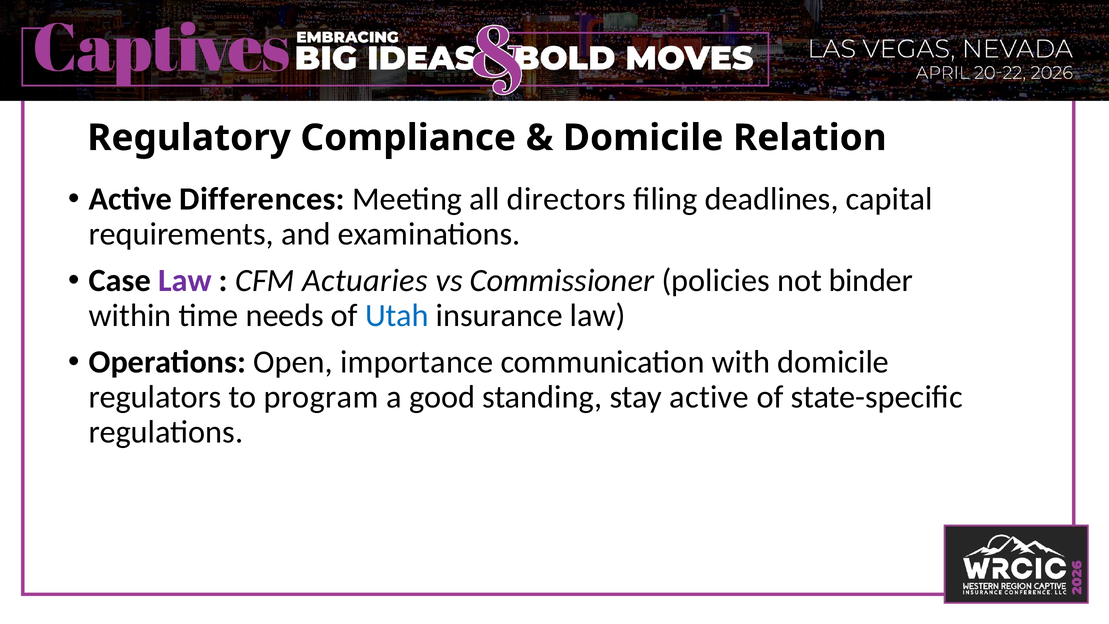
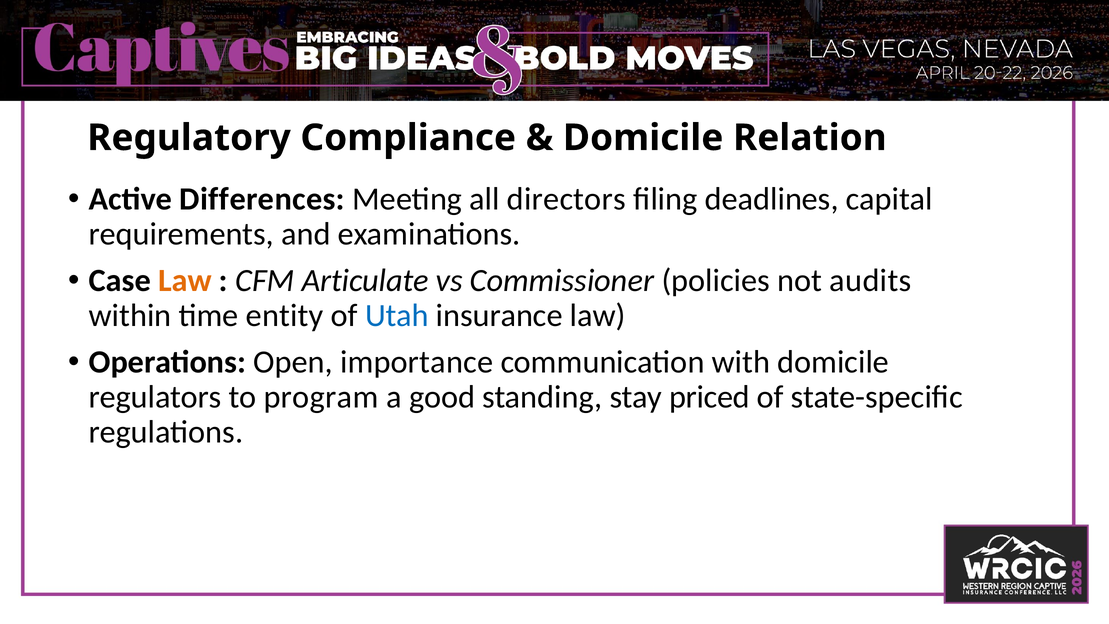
Law at (185, 281) colour: purple -> orange
Actuaries: Actuaries -> Articulate
binder: binder -> audits
needs: needs -> entity
stay active: active -> priced
